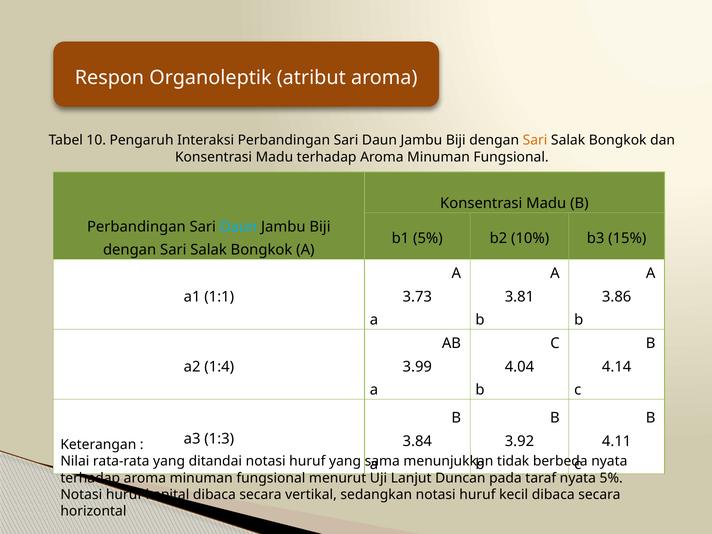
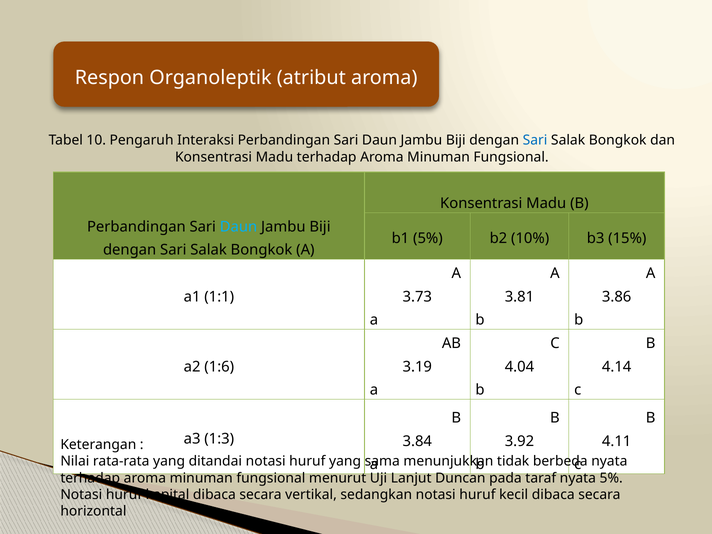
Sari at (535, 140) colour: orange -> blue
1:4: 1:4 -> 1:6
3.99: 3.99 -> 3.19
